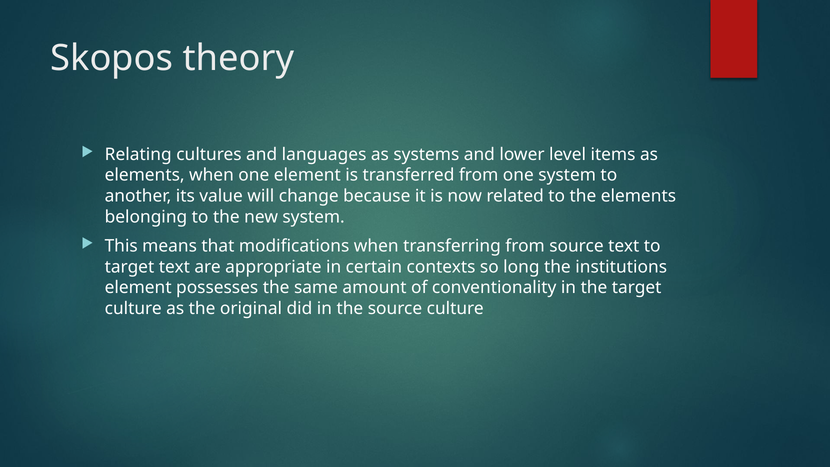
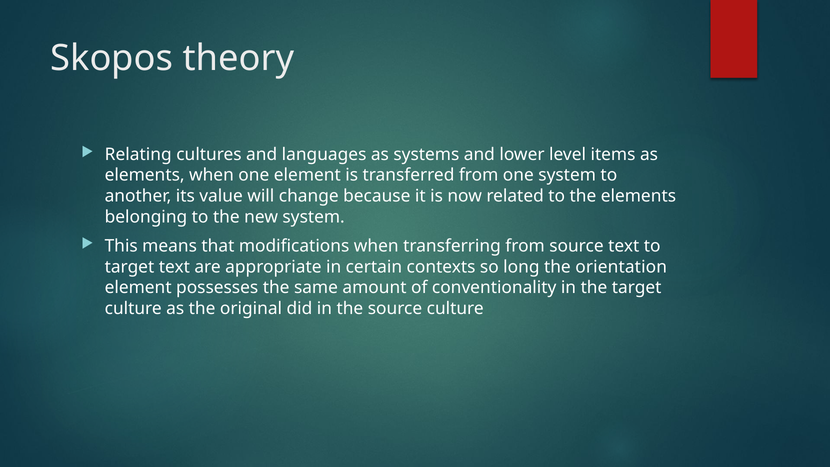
institutions: institutions -> orientation
